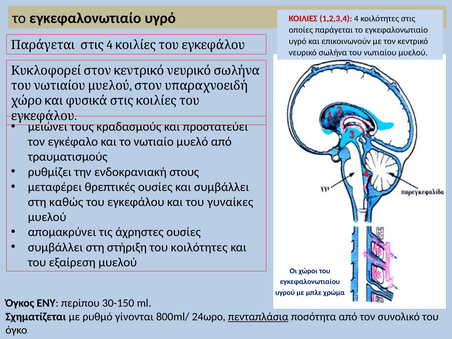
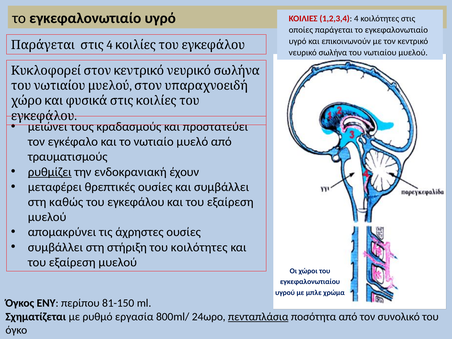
ρυθμίζει underline: none -> present
στους: στους -> έχουν
εγκεφάλου και του γυναίκες: γυναίκες -> εξαίρεση
30-150: 30-150 -> 81-150
γίνονται: γίνονται -> εργασία
